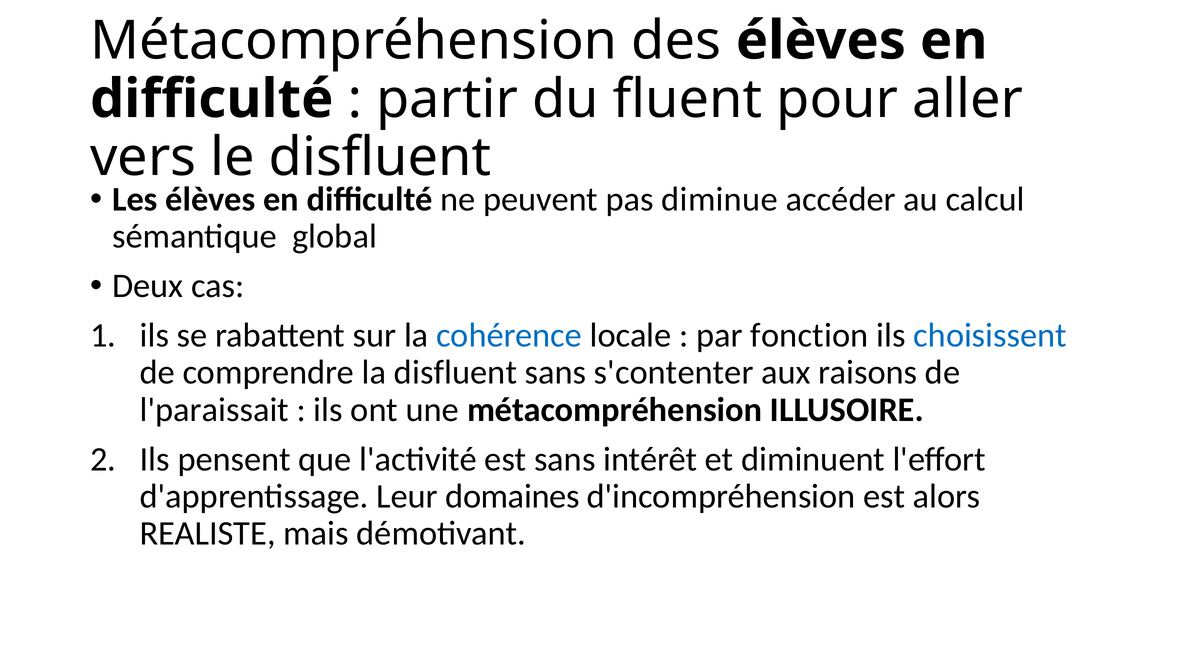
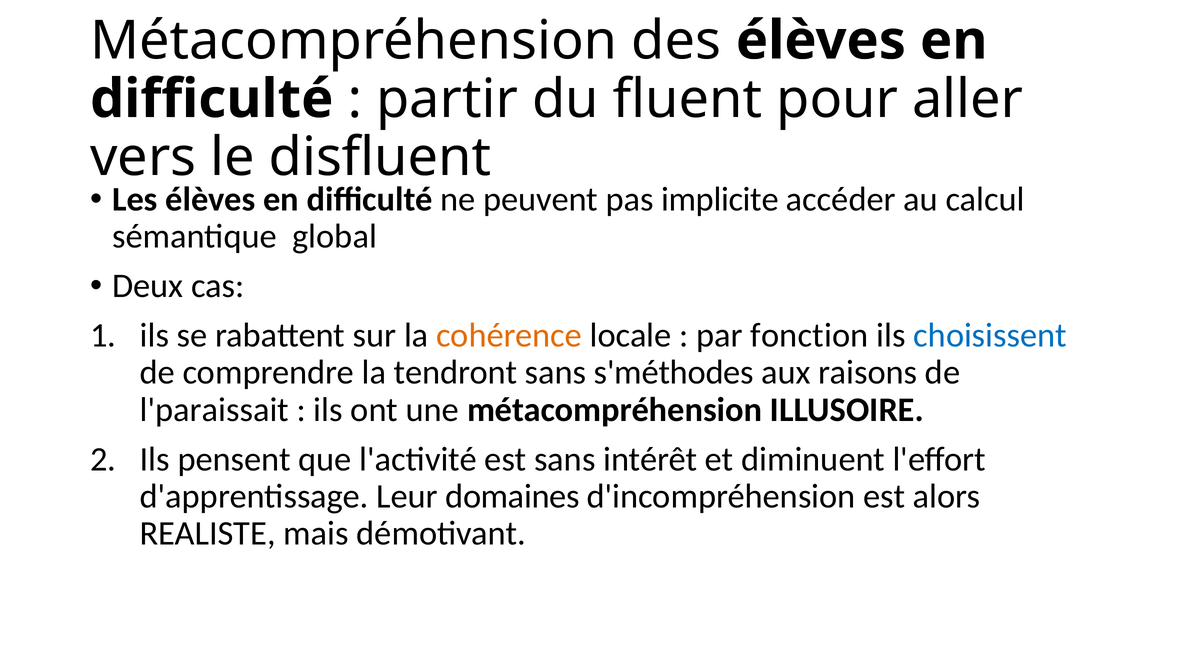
diminue: diminue -> implicite
cohérence colour: blue -> orange
la disfluent: disfluent -> tendront
s'contenter: s'contenter -> s'méthodes
